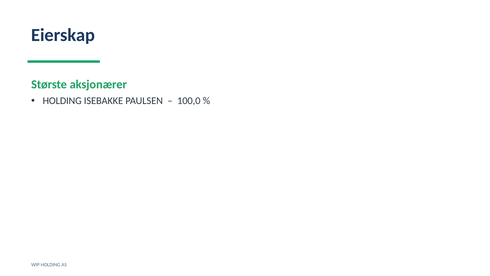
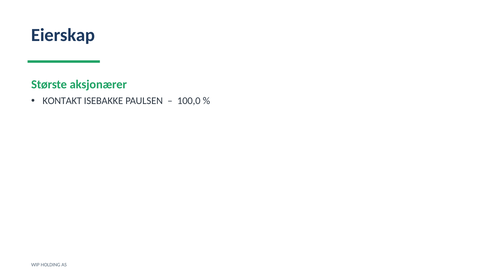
HOLDING at (62, 101): HOLDING -> KONTAKT
